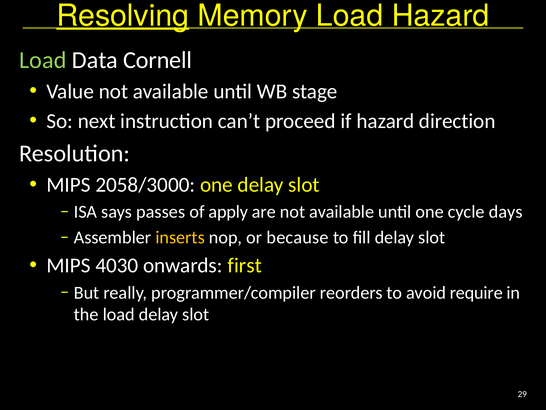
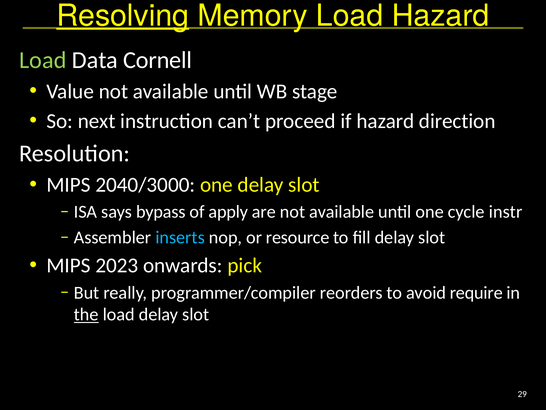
2058/3000: 2058/3000 -> 2040/3000
passes: passes -> bypass
days: days -> instr
inserts colour: yellow -> light blue
because: because -> resource
4030: 4030 -> 2023
first: first -> pick
the underline: none -> present
